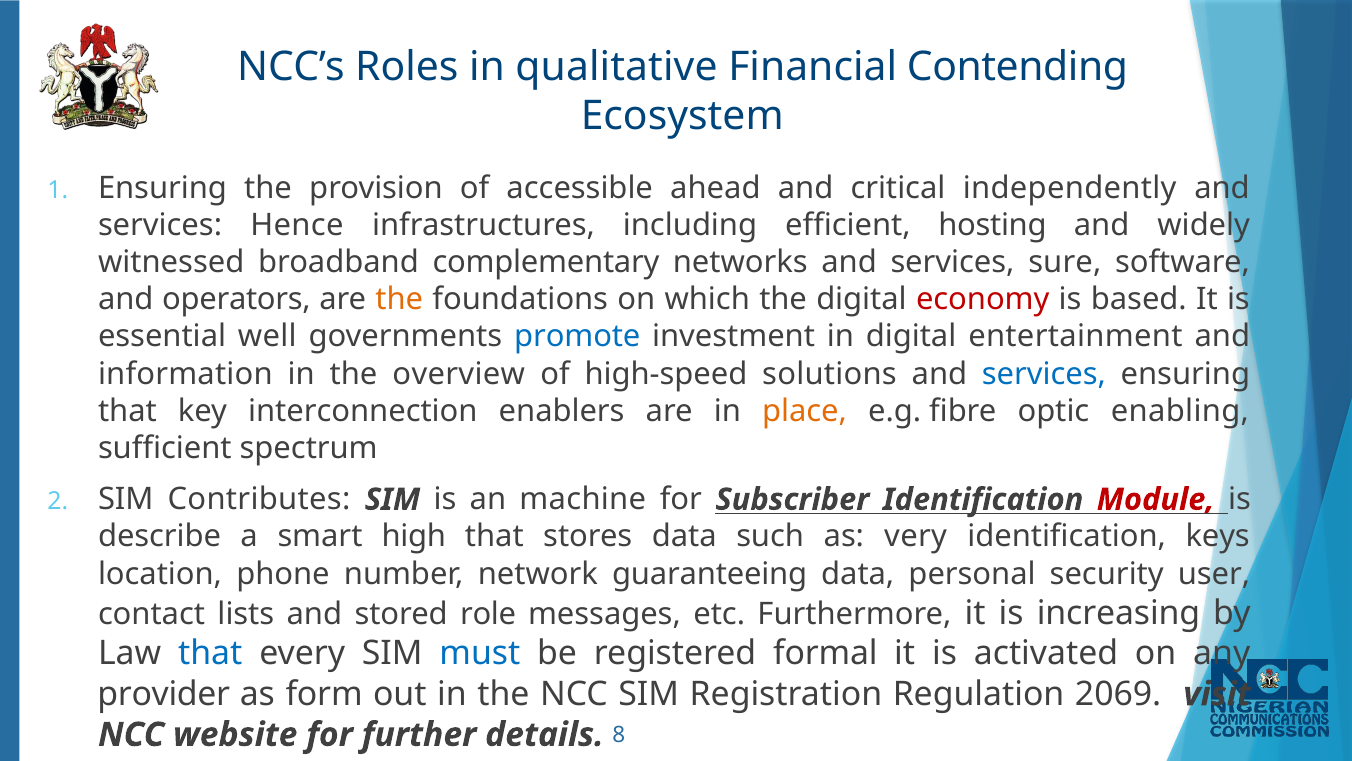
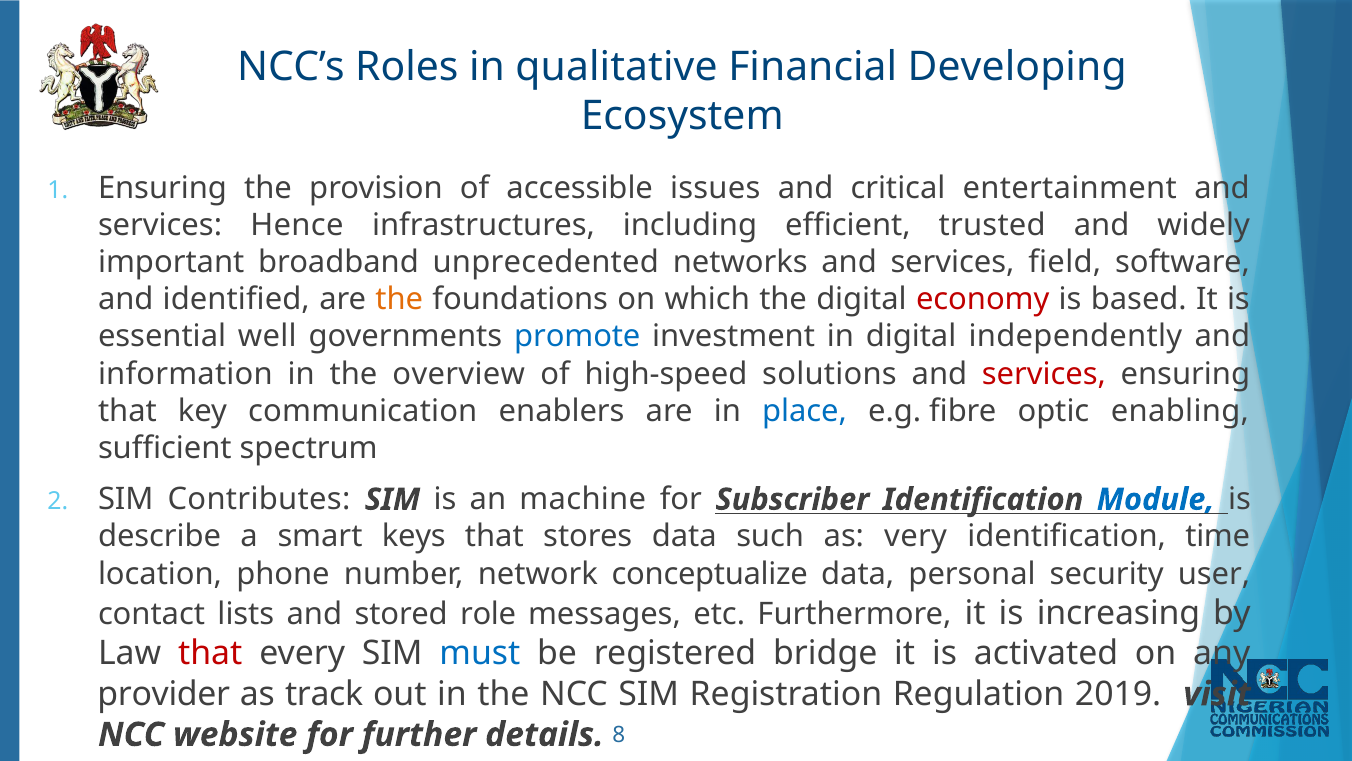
Contending: Contending -> Developing
ahead: ahead -> issues
independently: independently -> entertainment
hosting: hosting -> trusted
witnessed: witnessed -> important
complementary: complementary -> unprecedented
sure: sure -> field
operators: operators -> identified
entertainment: entertainment -> independently
services at (1044, 374) colour: blue -> red
interconnection: interconnection -> communication
place colour: orange -> blue
Module colour: red -> blue
high: high -> keys
keys: keys -> time
guaranteeing: guaranteeing -> conceptualize
that at (210, 653) colour: blue -> red
formal: formal -> bridge
form: form -> track
2069: 2069 -> 2019
